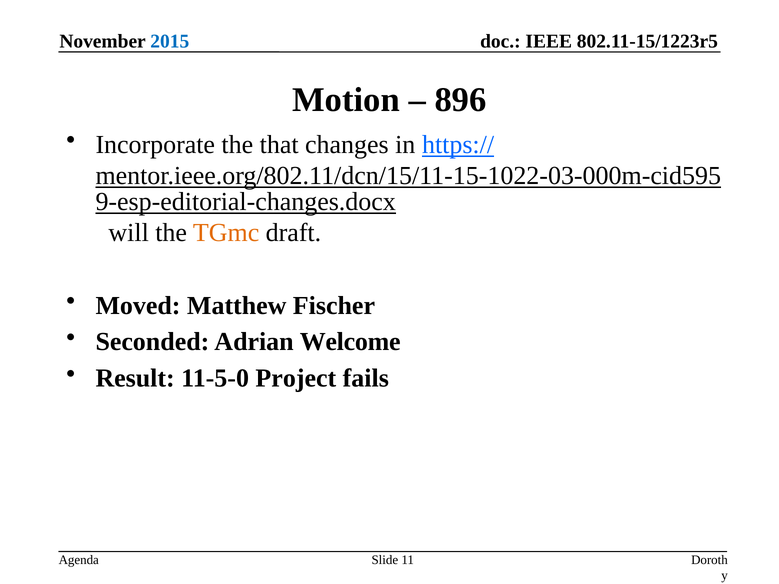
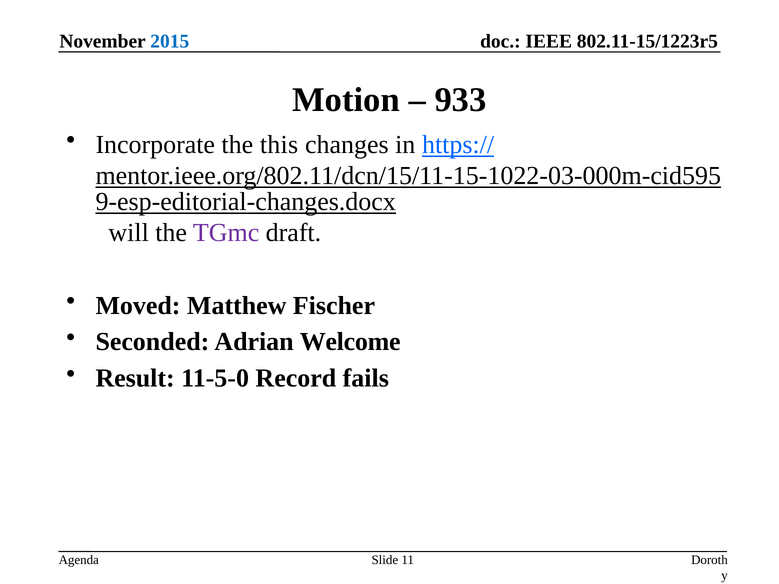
896: 896 -> 933
that: that -> this
TGmc colour: orange -> purple
Project: Project -> Record
